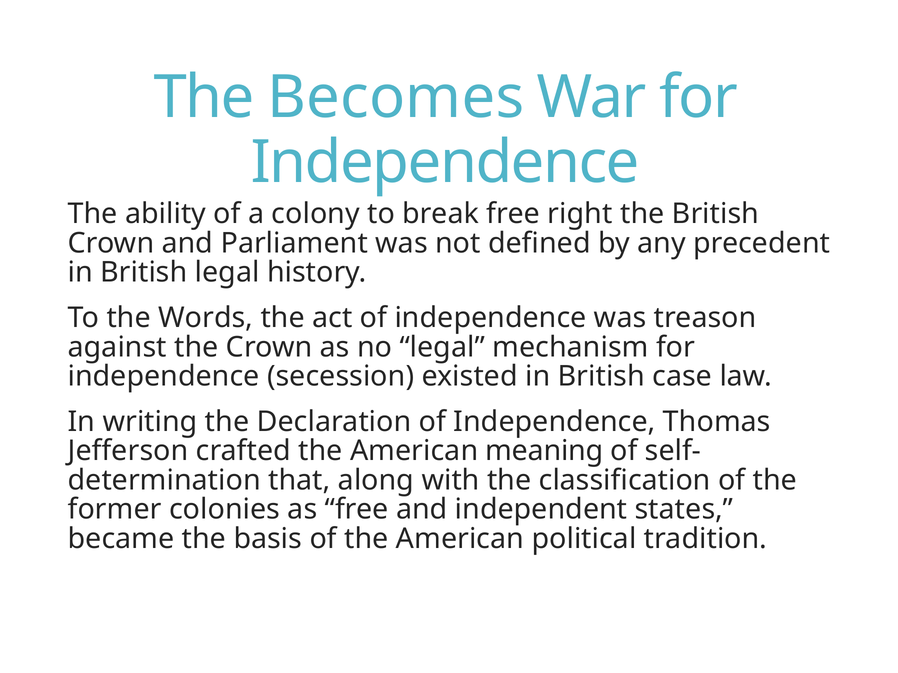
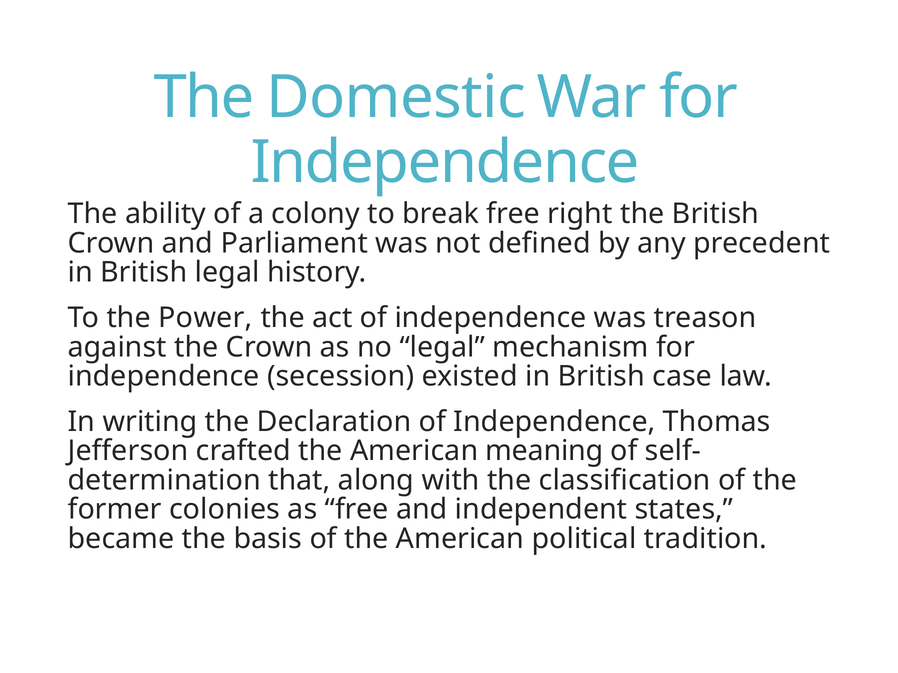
Becomes: Becomes -> Domestic
Words: Words -> Power
